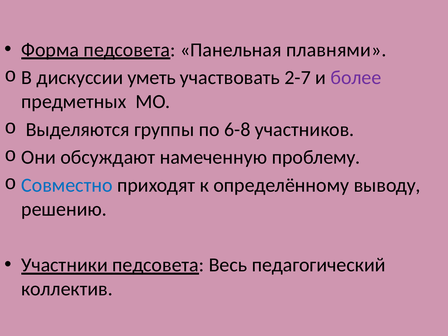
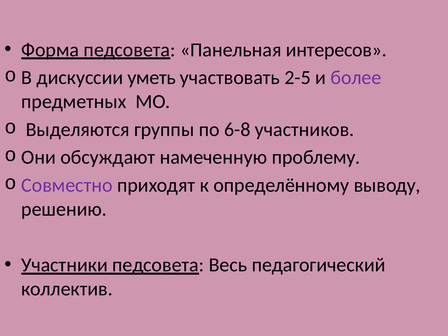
плавнями: плавнями -> интересов
2-7: 2-7 -> 2-5
Совместно colour: blue -> purple
